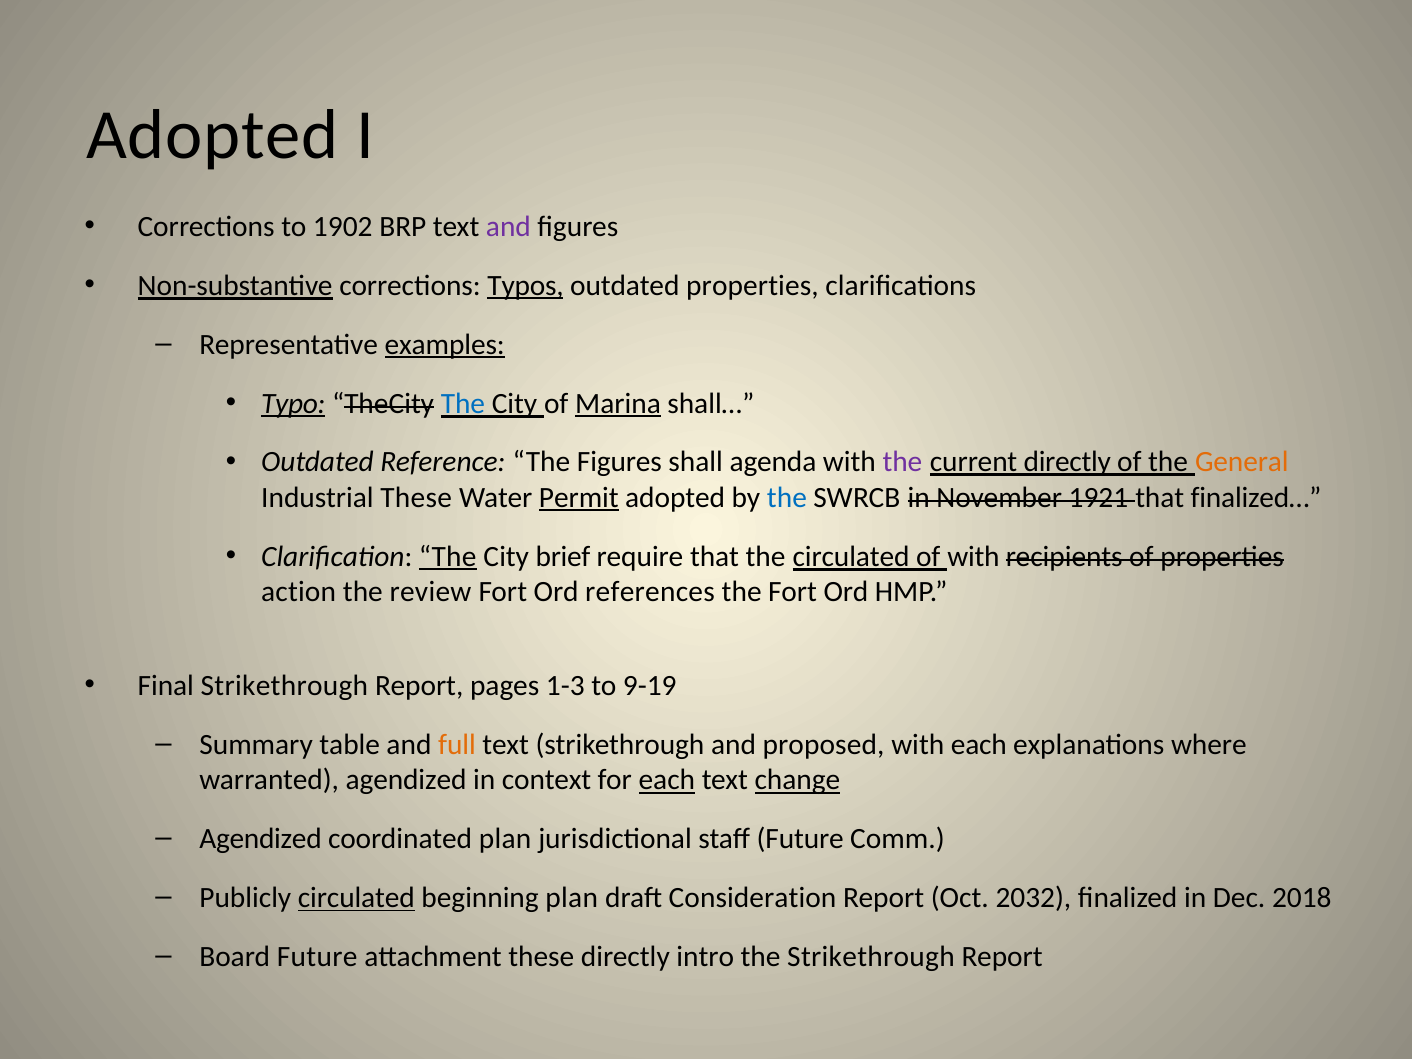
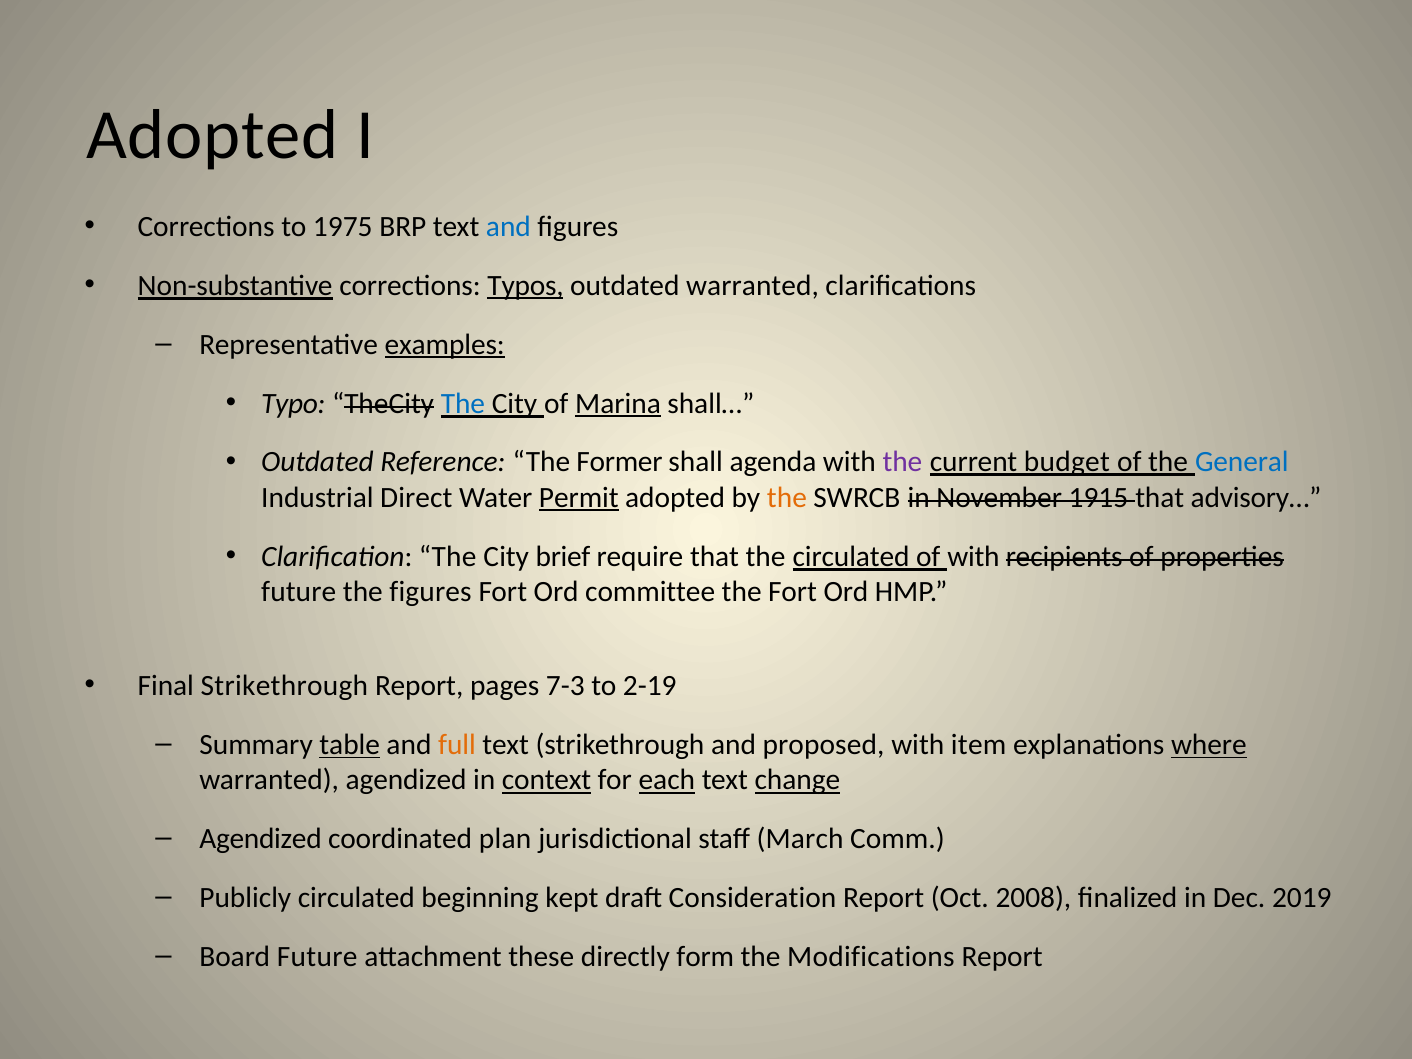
1902: 1902 -> 1975
and at (508, 227) colour: purple -> blue
outdated properties: properties -> warranted
Typo underline: present -> none
The Figures: Figures -> Former
current directly: directly -> budget
General colour: orange -> blue
Industrial These: These -> Direct
the at (787, 498) colour: blue -> orange
1921: 1921 -> 1915
finalized…: finalized… -> advisory…
The at (448, 556) underline: present -> none
action at (299, 592): action -> future
the review: review -> figures
references: references -> committee
1-3: 1-3 -> 7-3
9-19: 9-19 -> 2-19
table underline: none -> present
with each: each -> item
where underline: none -> present
context underline: none -> present
staff Future: Future -> March
circulated at (356, 898) underline: present -> none
beginning plan: plan -> kept
2032: 2032 -> 2008
2018: 2018 -> 2019
intro: intro -> form
the Strikethrough: Strikethrough -> Modifications
